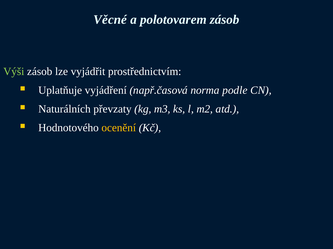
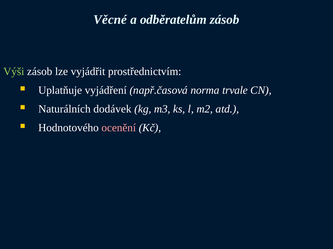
polotovarem: polotovarem -> odběratelům
podle: podle -> trvale
převzaty: převzaty -> dodávek
ocenění colour: yellow -> pink
